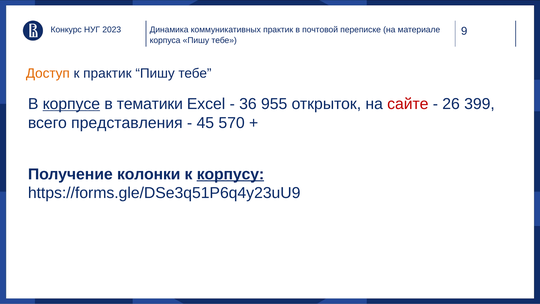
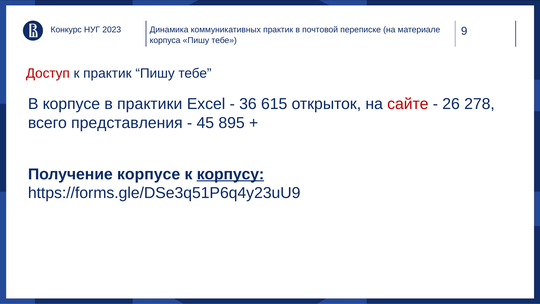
Доступ colour: orange -> red
корпусе at (71, 104) underline: present -> none
тематики: тематики -> практики
955: 955 -> 615
399: 399 -> 278
570: 570 -> 895
Получение колонки: колонки -> корпусе
